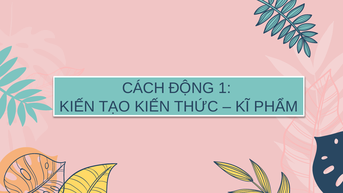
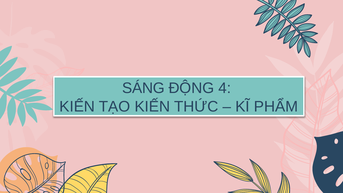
CÁCH: CÁCH -> SÁNG
1: 1 -> 4
